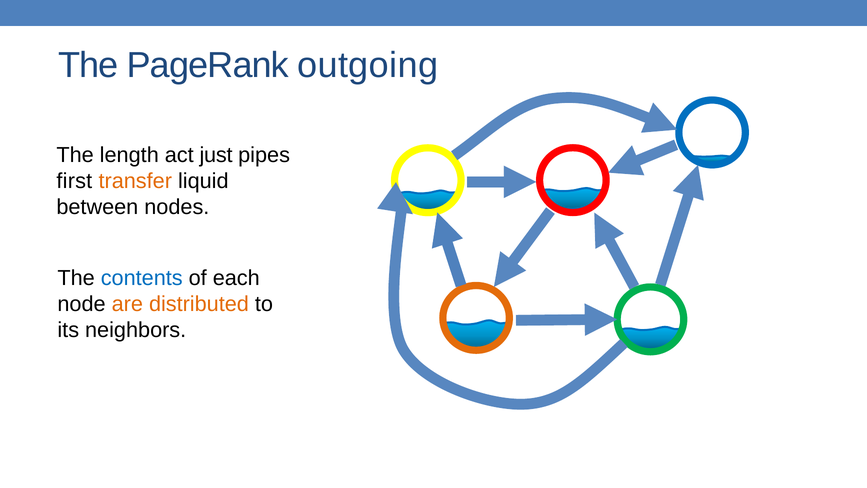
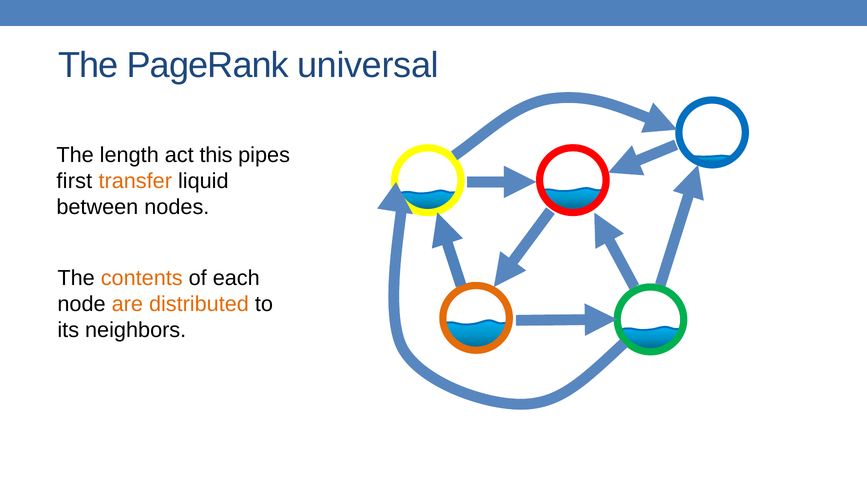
outgoing: outgoing -> universal
just: just -> this
contents colour: blue -> orange
